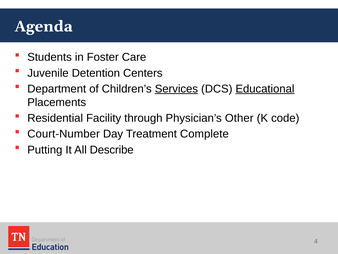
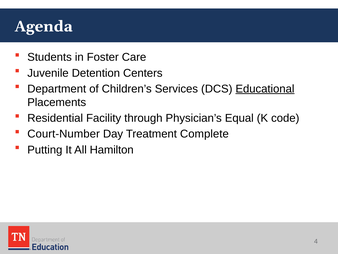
Services underline: present -> none
Other: Other -> Equal
Describe: Describe -> Hamilton
